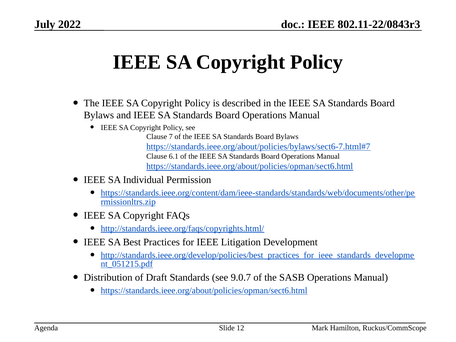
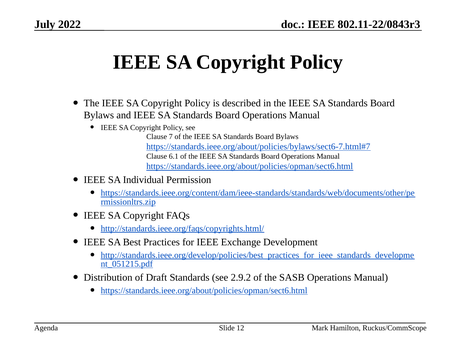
Litigation: Litigation -> Exchange
9.0.7: 9.0.7 -> 2.9.2
